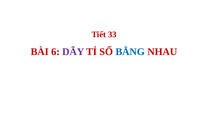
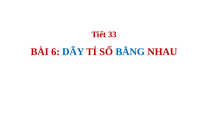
DÃY colour: purple -> blue
